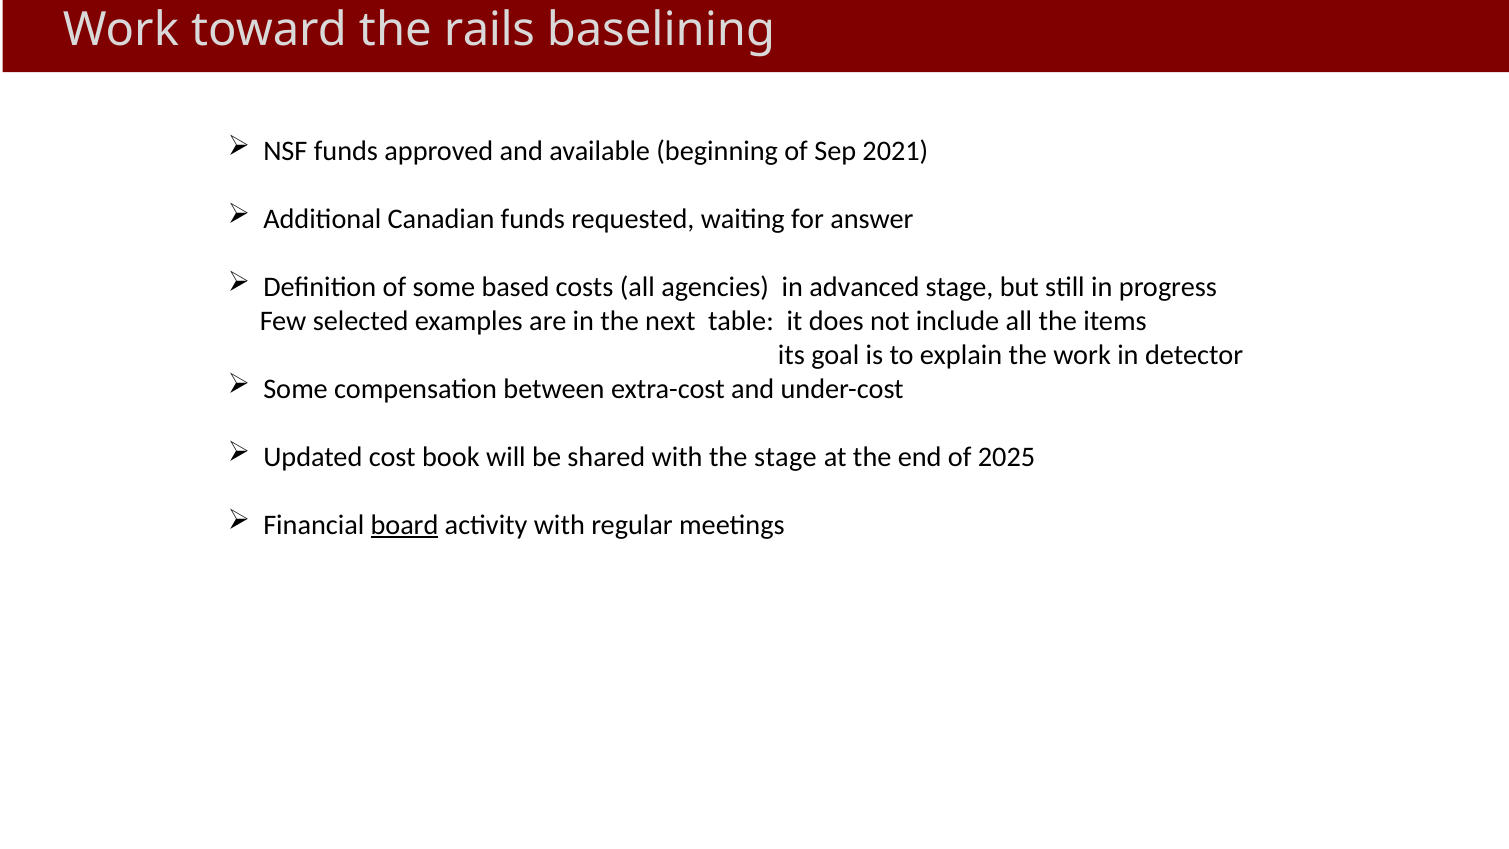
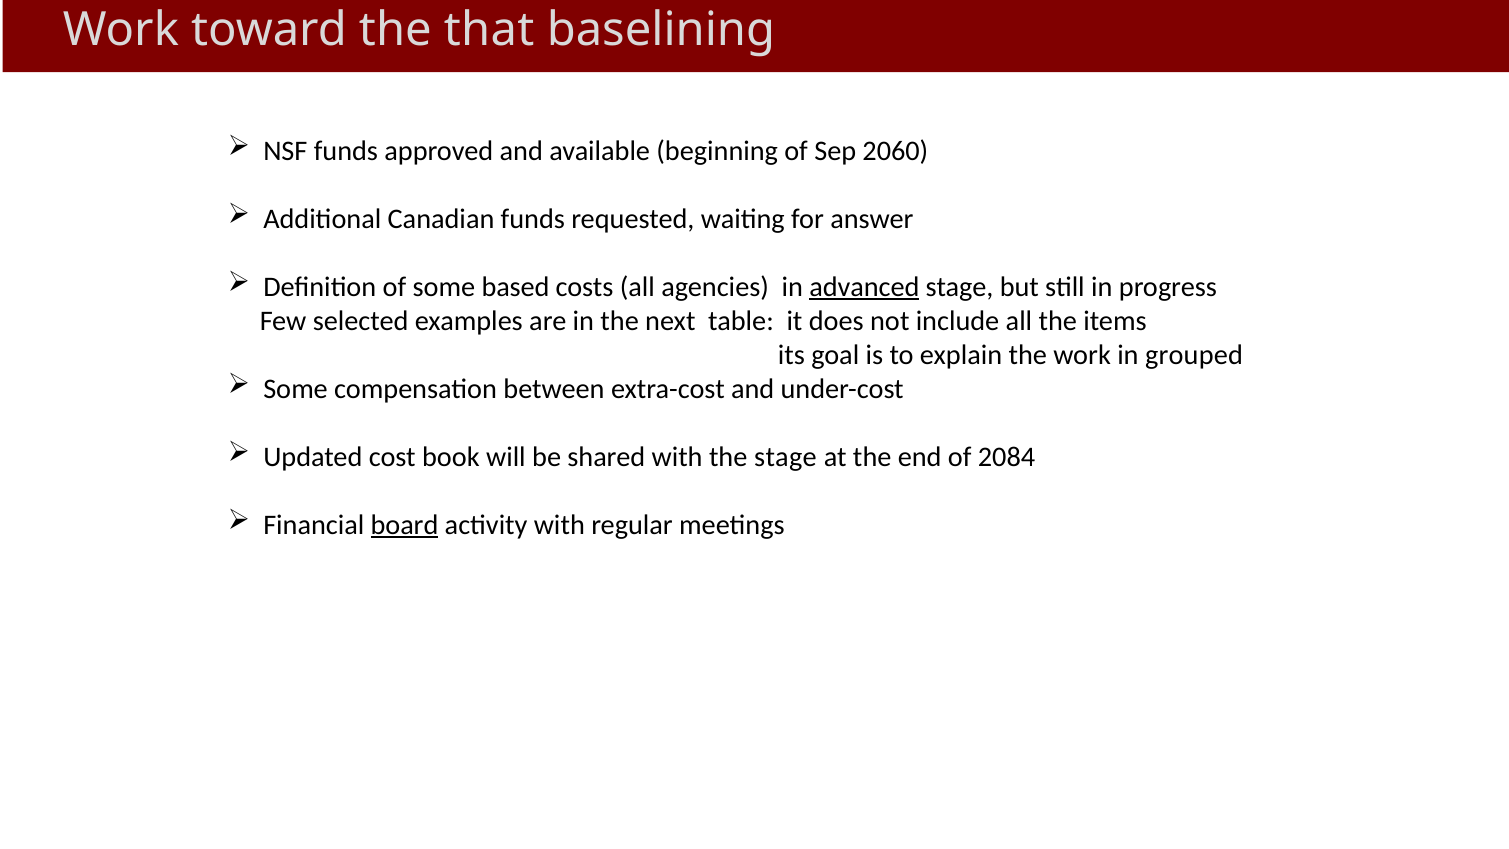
rails: rails -> that
2021: 2021 -> 2060
advanced underline: none -> present
detector: detector -> grouped
2025: 2025 -> 2084
